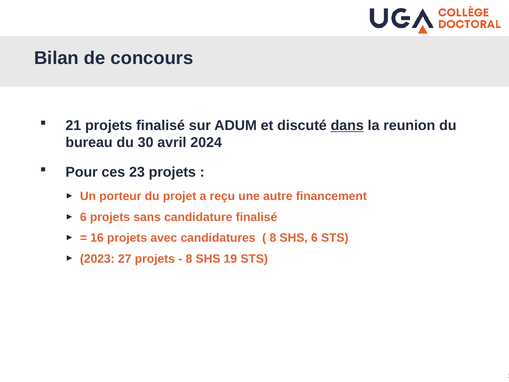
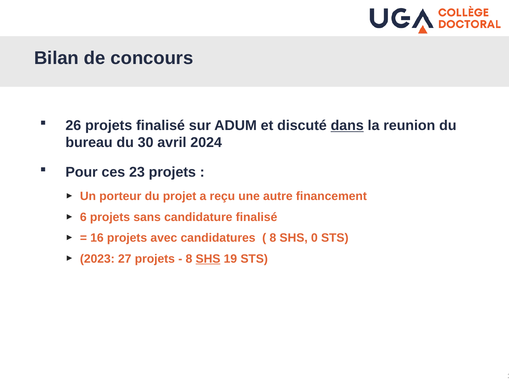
21: 21 -> 26
SHS 6: 6 -> 0
SHS at (208, 259) underline: none -> present
